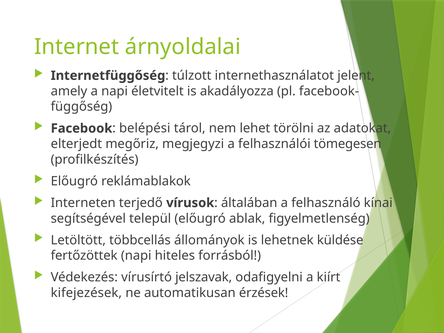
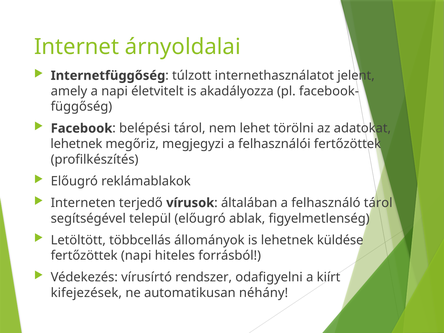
elterjedt at (76, 144): elterjedt -> lehetnek
felhasználói tömegesen: tömegesen -> fertőzöttek
felhasználó kínai: kínai -> tárol
jelszavak: jelszavak -> rendszer
érzések: érzések -> néhány
